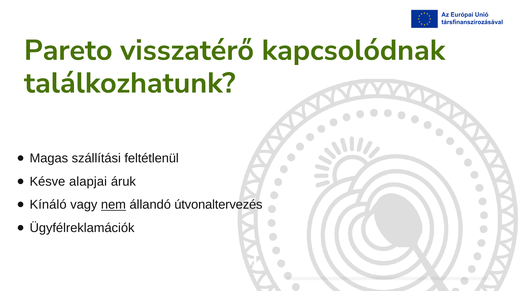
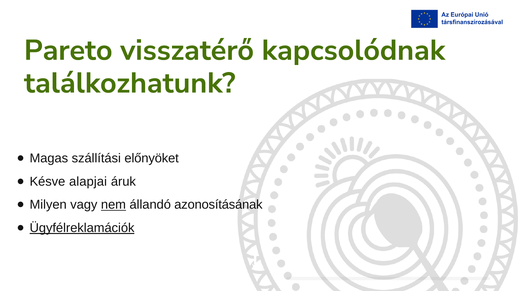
feltétlenül: feltétlenül -> előnyöket
Kínáló: Kínáló -> Milyen
útvonaltervezés: útvonaltervezés -> azonosításának
Ügyfélreklamációk underline: none -> present
